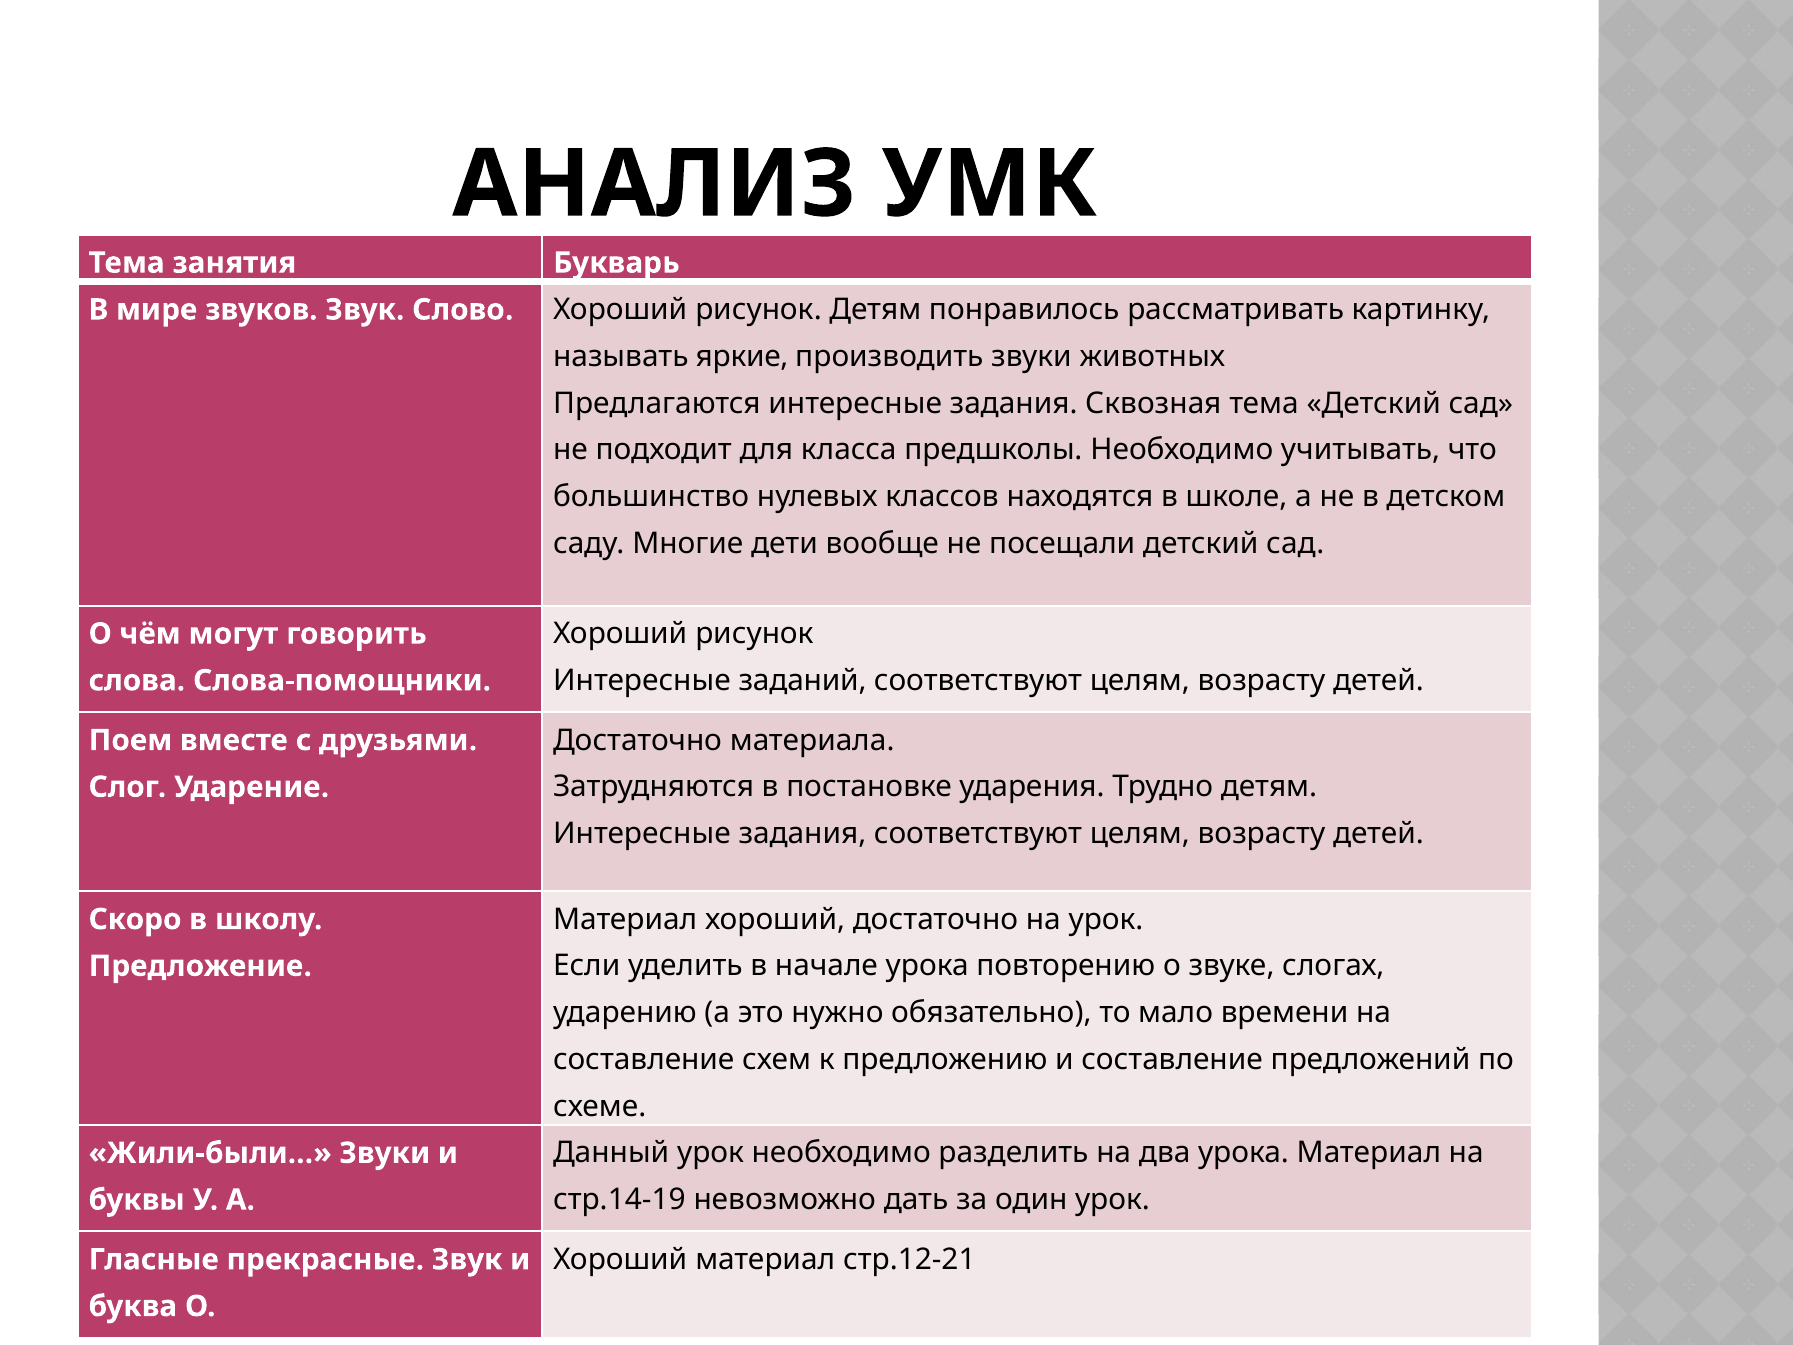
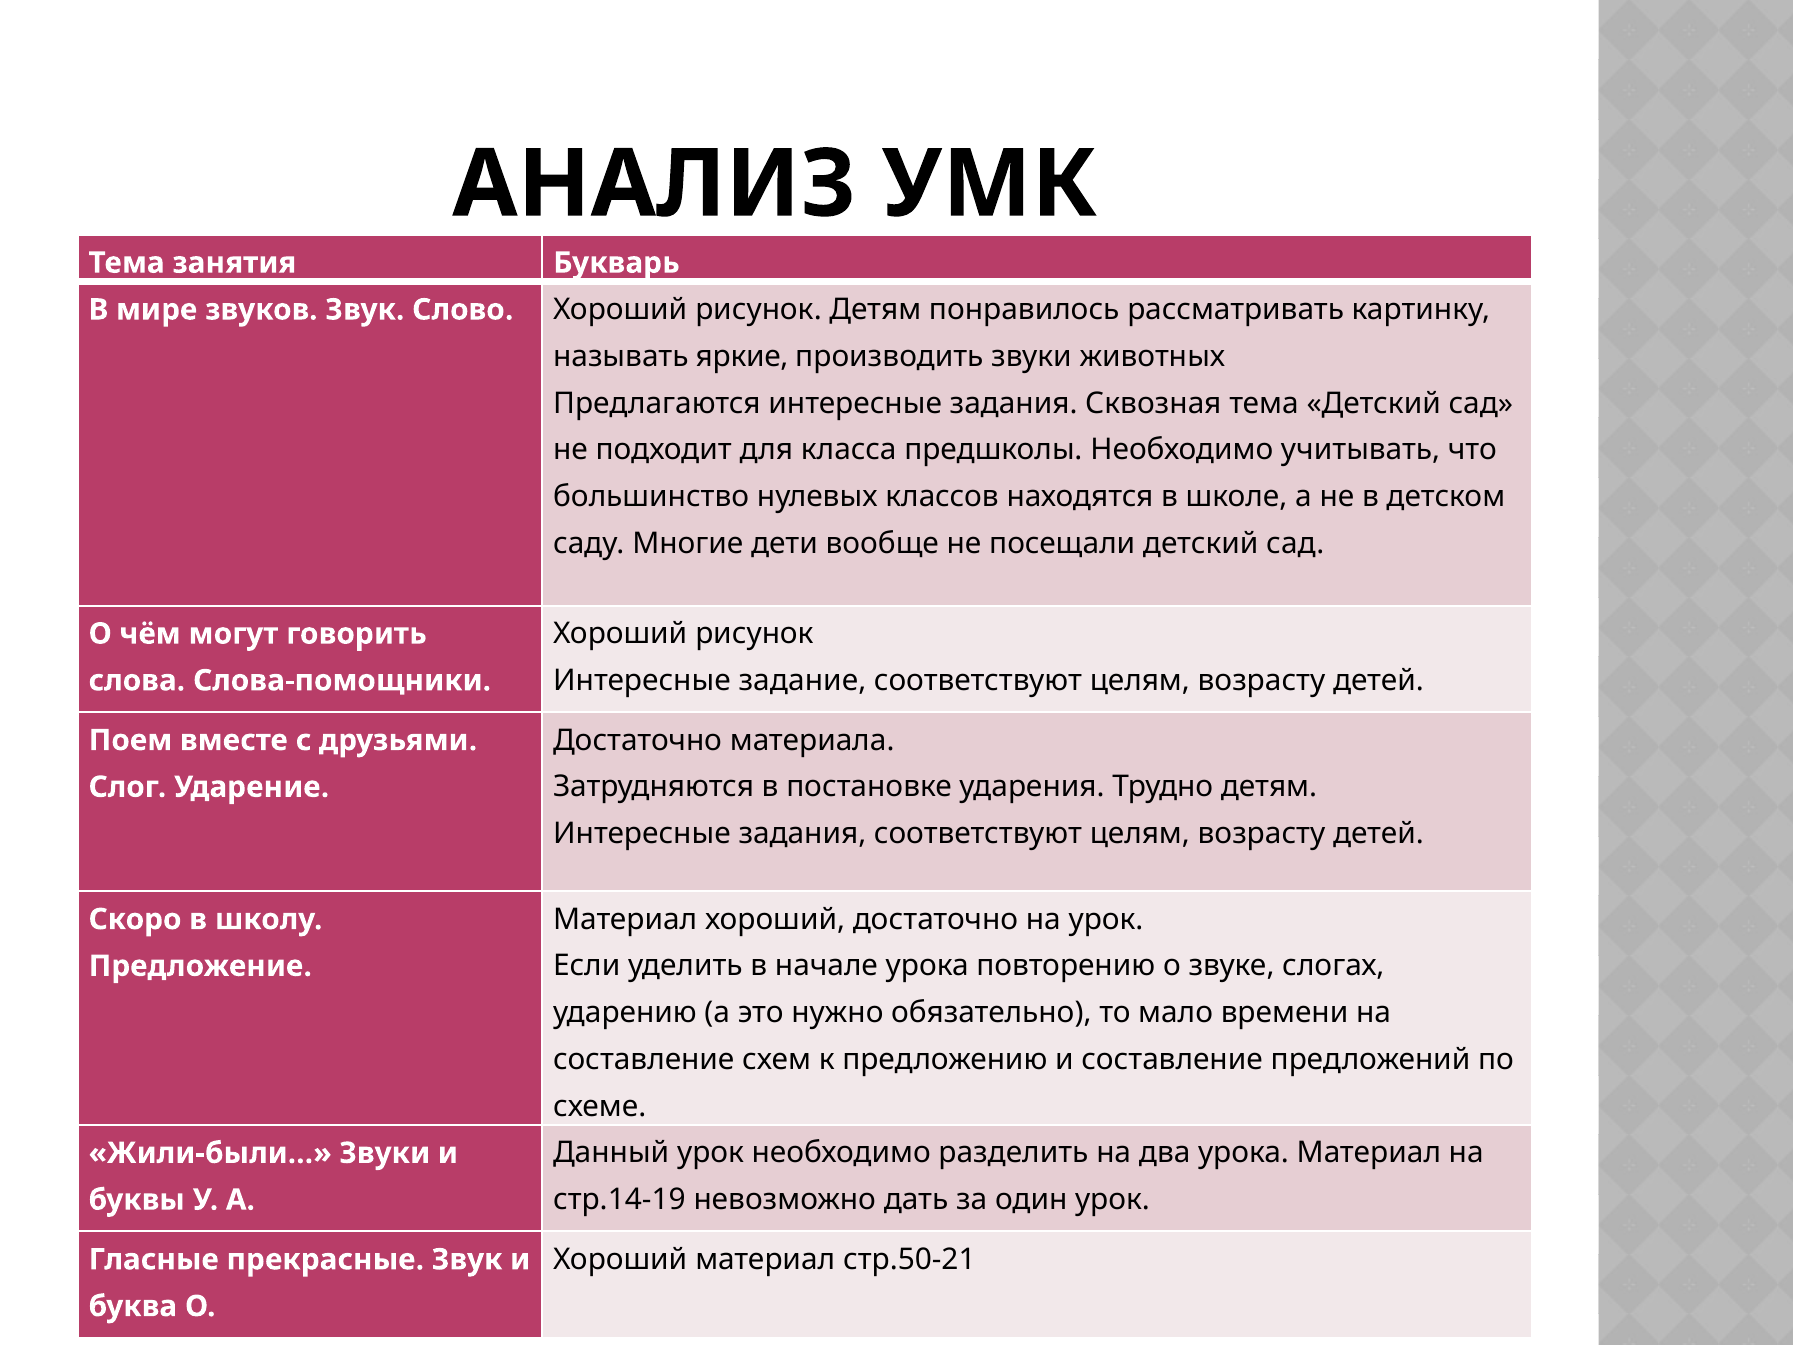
заданий: заданий -> задание
стр.12-21: стр.12-21 -> стр.50-21
